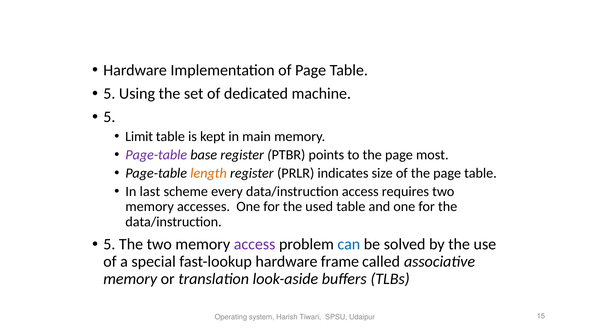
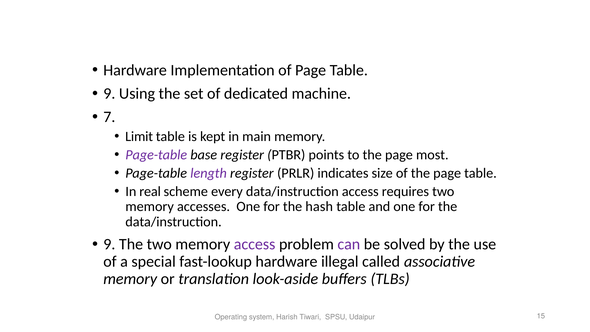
5 at (109, 94): 5 -> 9
5 at (109, 117): 5 -> 7
length colour: orange -> purple
last: last -> real
used: used -> hash
5 at (109, 244): 5 -> 9
can colour: blue -> purple
frame: frame -> illegal
